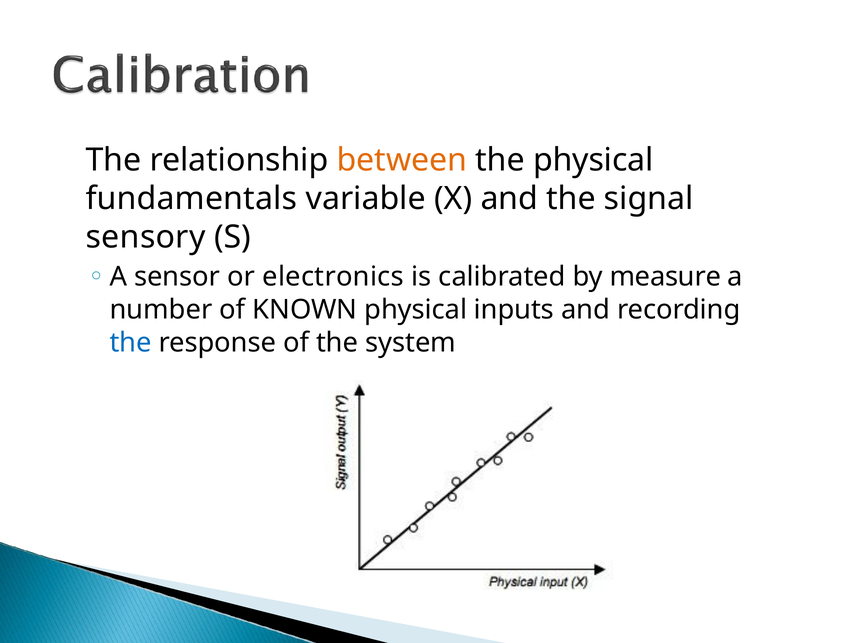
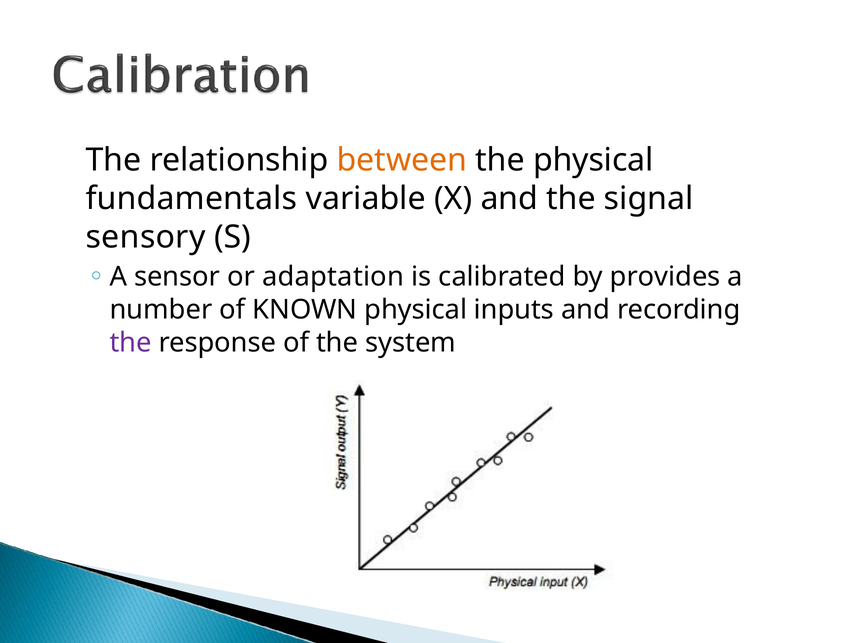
electronics: electronics -> adaptation
measure: measure -> provides
the at (131, 342) colour: blue -> purple
